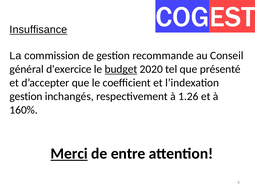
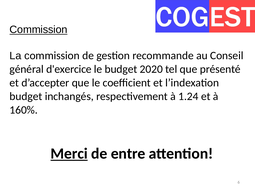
Insuffisance at (38, 30): Insuffisance -> Commission
budget at (121, 69) underline: present -> none
gestion at (26, 97): gestion -> budget
1.26: 1.26 -> 1.24
